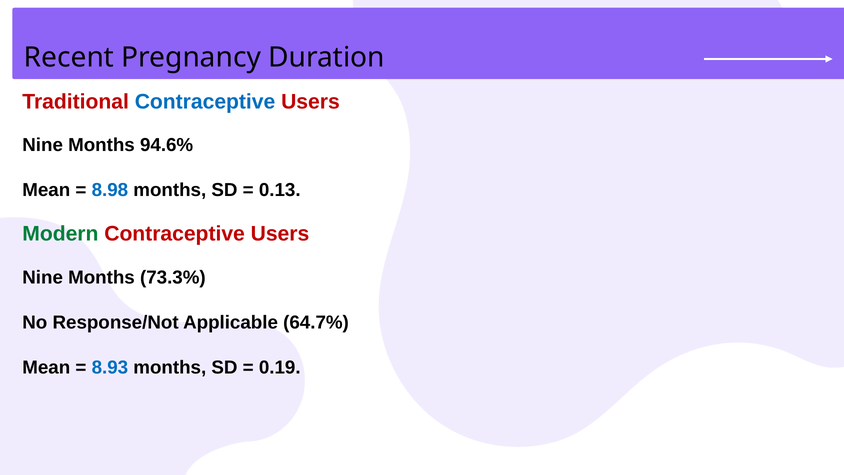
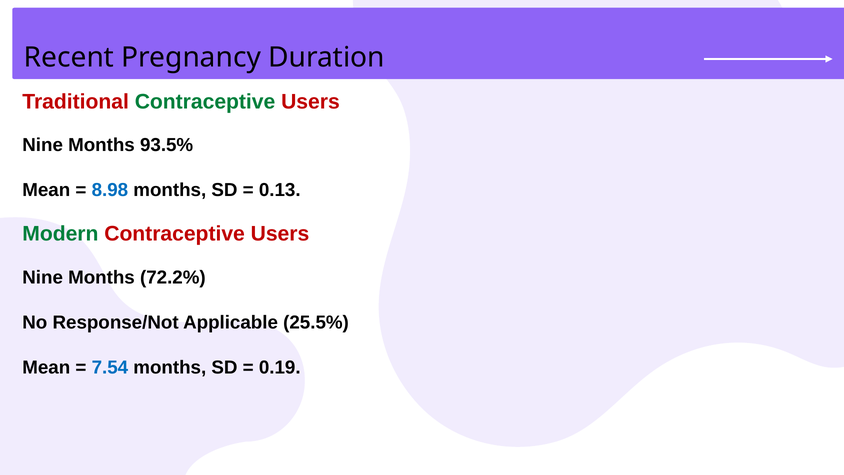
Contraceptive at (205, 102) colour: blue -> green
94.6%: 94.6% -> 93.5%
73.3%: 73.3% -> 72.2%
64.7%: 64.7% -> 25.5%
8.93: 8.93 -> 7.54
